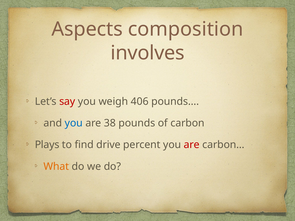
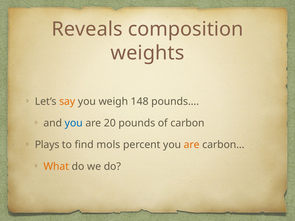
Aspects: Aspects -> Reveals
involves: involves -> weights
say colour: red -> orange
406: 406 -> 148
38: 38 -> 20
drive: drive -> mols
are at (192, 145) colour: red -> orange
